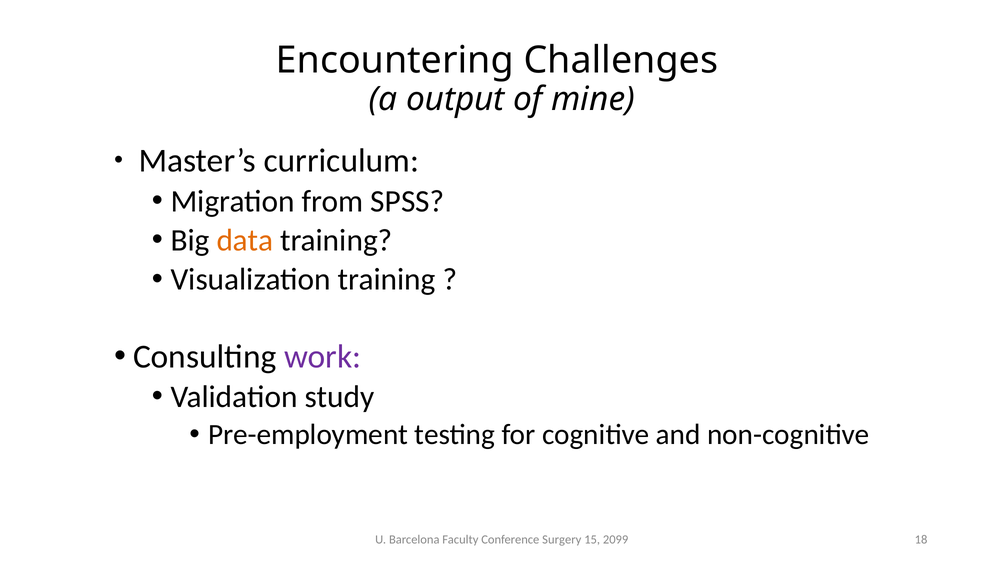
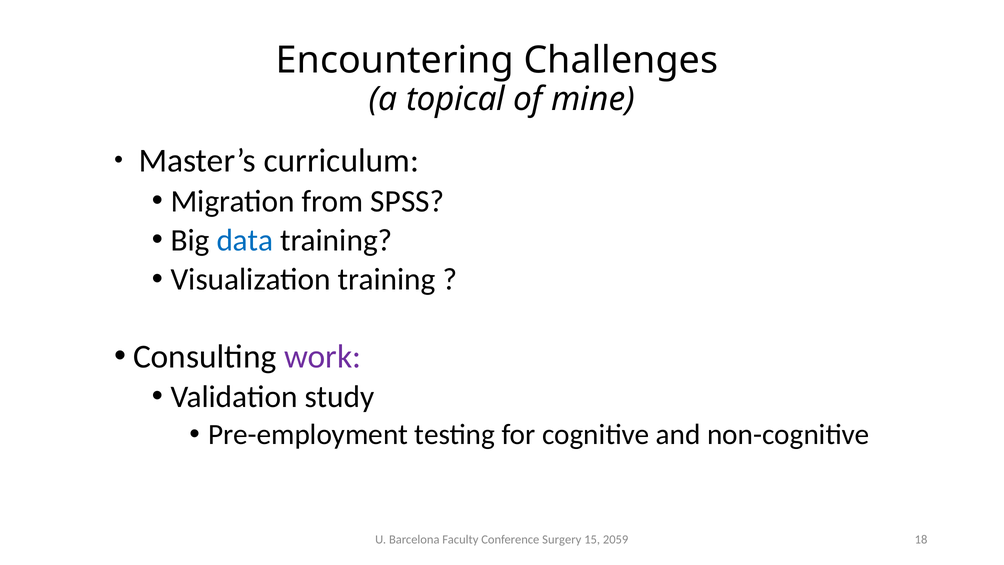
output: output -> topical
data colour: orange -> blue
2099: 2099 -> 2059
